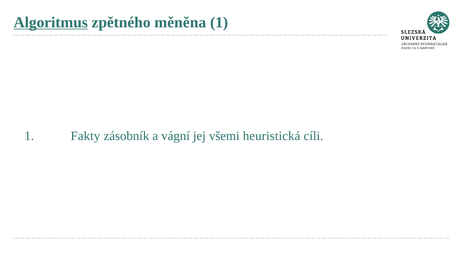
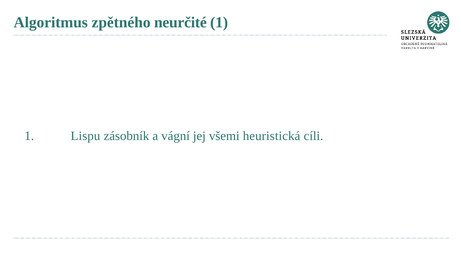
Algoritmus underline: present -> none
měněna: měněna -> neurčité
Fakty: Fakty -> Lispu
